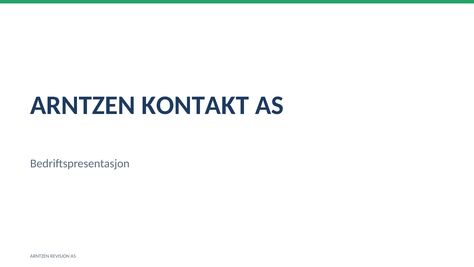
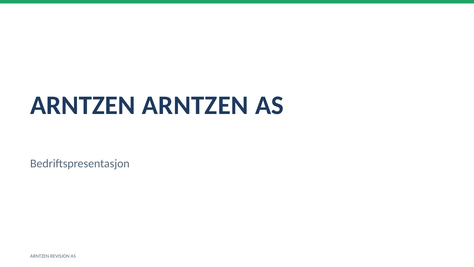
ARNTZEN KONTAKT: KONTAKT -> ARNTZEN
